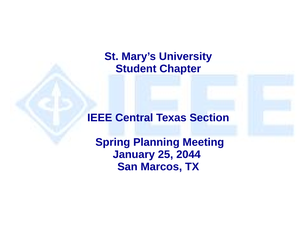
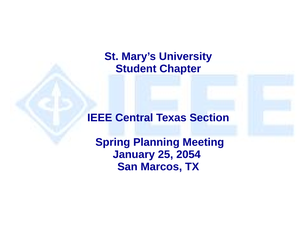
2044: 2044 -> 2054
